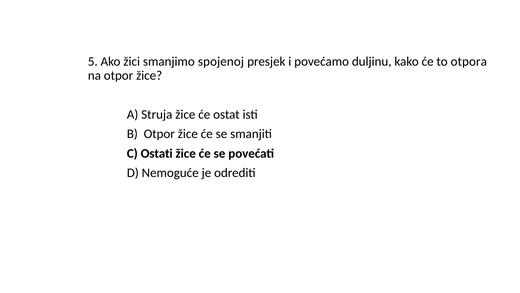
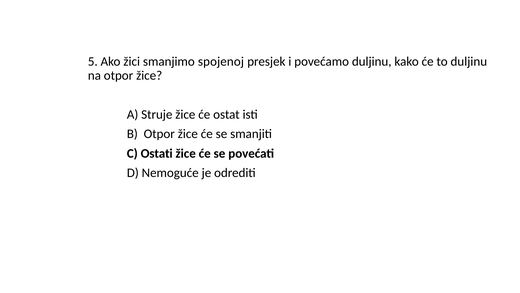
to otpora: otpora -> duljinu
Struja: Struja -> Struje
